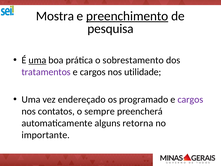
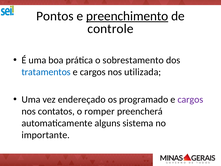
Mostra: Mostra -> Pontos
pesquisa: pesquisa -> controle
uma at (37, 60) underline: present -> none
tratamentos colour: purple -> blue
utilidade: utilidade -> utilizada
sempre: sempre -> romper
retorna: retorna -> sistema
